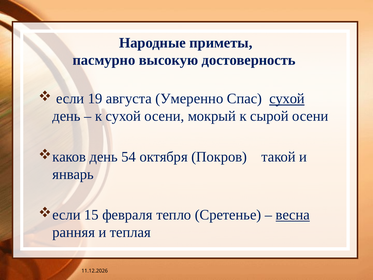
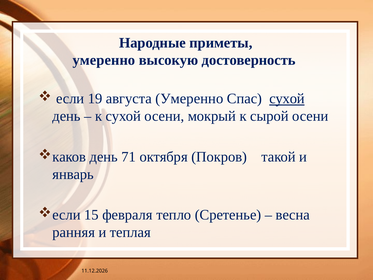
пасмурно at (104, 60): пасмурно -> умеренно
54: 54 -> 71
весна underline: present -> none
